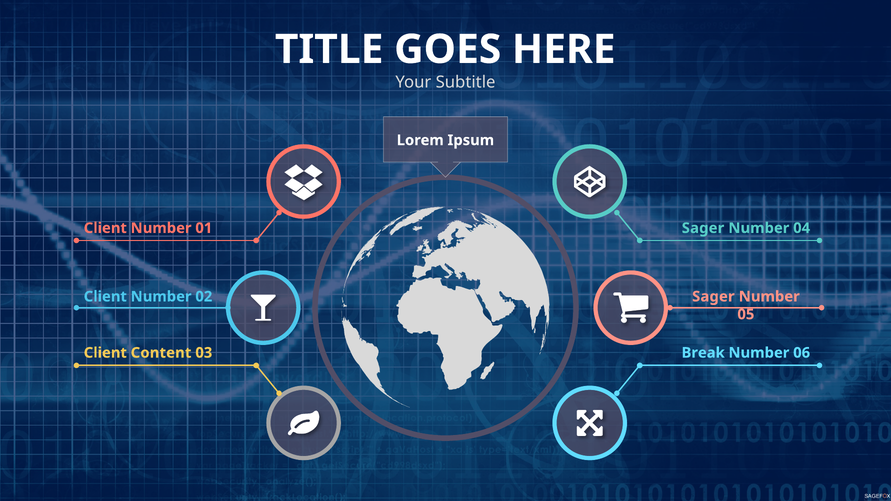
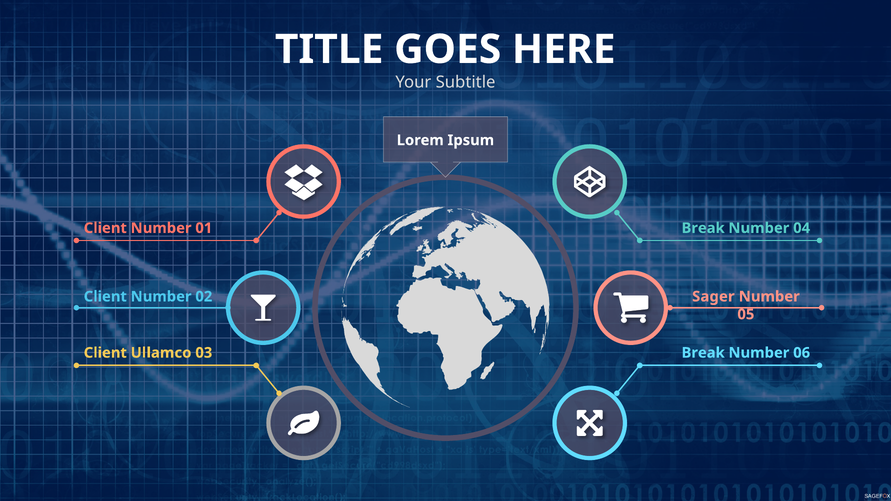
Sager at (703, 228): Sager -> Break
Content: Content -> Ullamco
